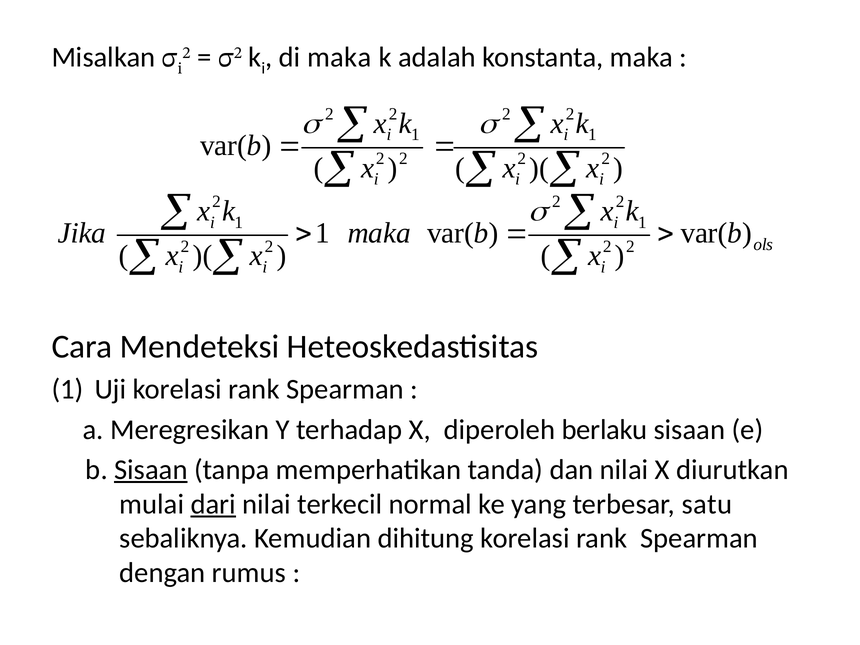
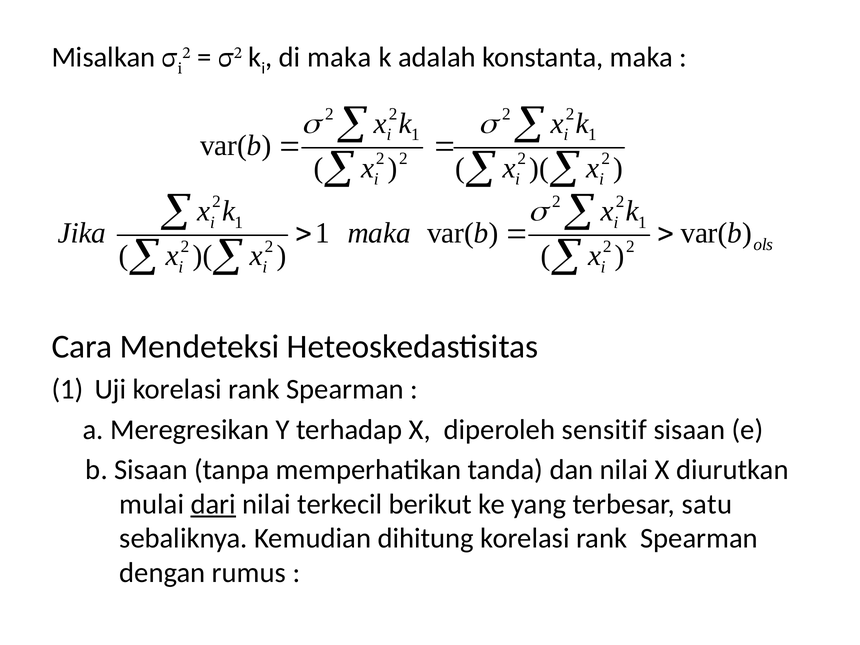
berlaku: berlaku -> sensitif
Sisaan at (151, 470) underline: present -> none
normal: normal -> berikut
